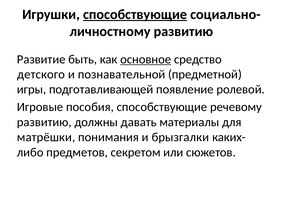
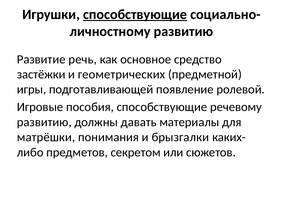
быть: быть -> речь
основное underline: present -> none
детского: детского -> застёжки
познавательной: познавательной -> геометрических
